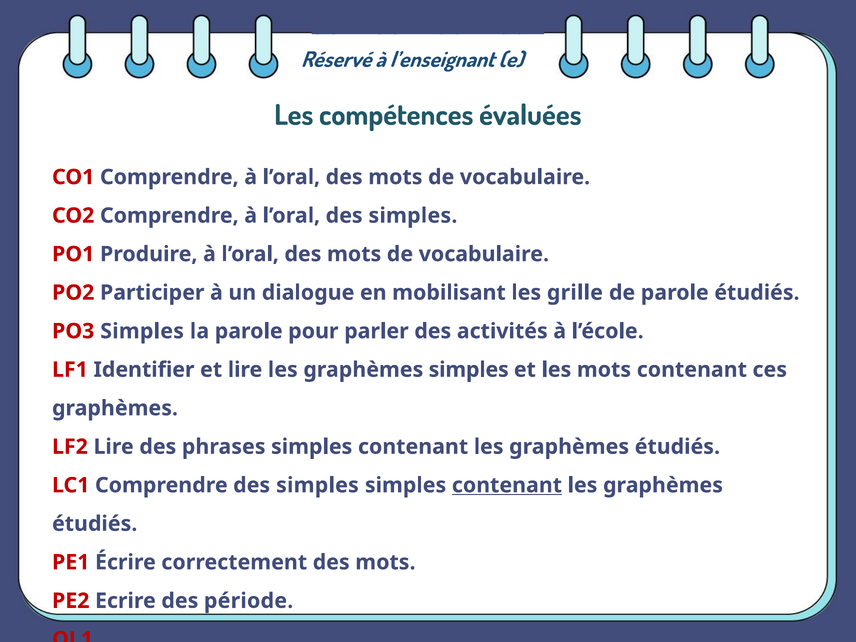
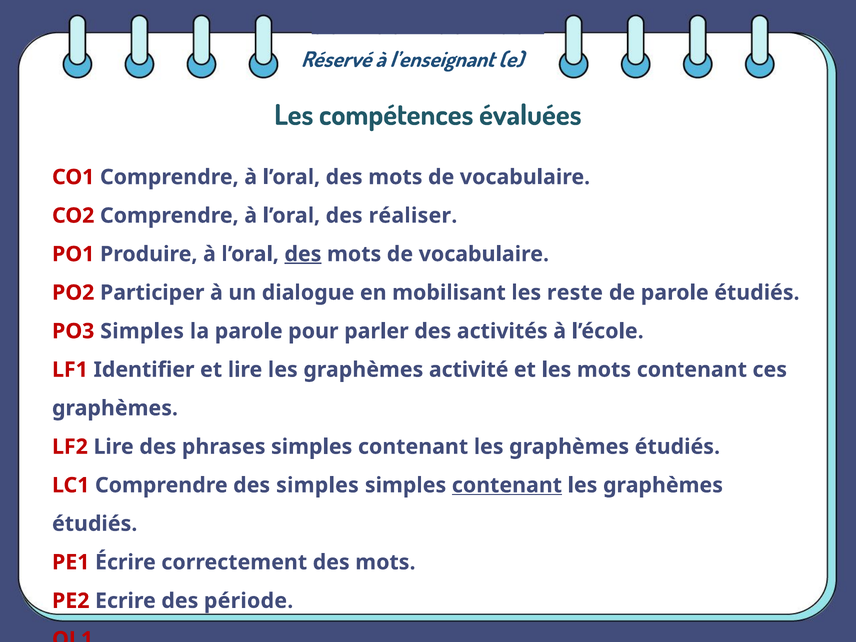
l’oral des simples: simples -> réaliser
des at (303, 254) underline: none -> present
grille: grille -> reste
graphèmes simples: simples -> activité
